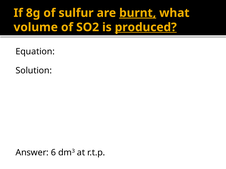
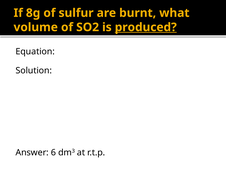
burnt underline: present -> none
